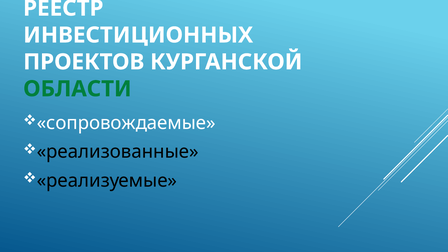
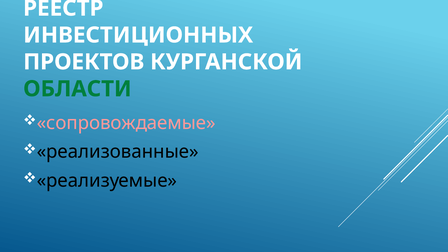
сопровождаемые colour: white -> pink
